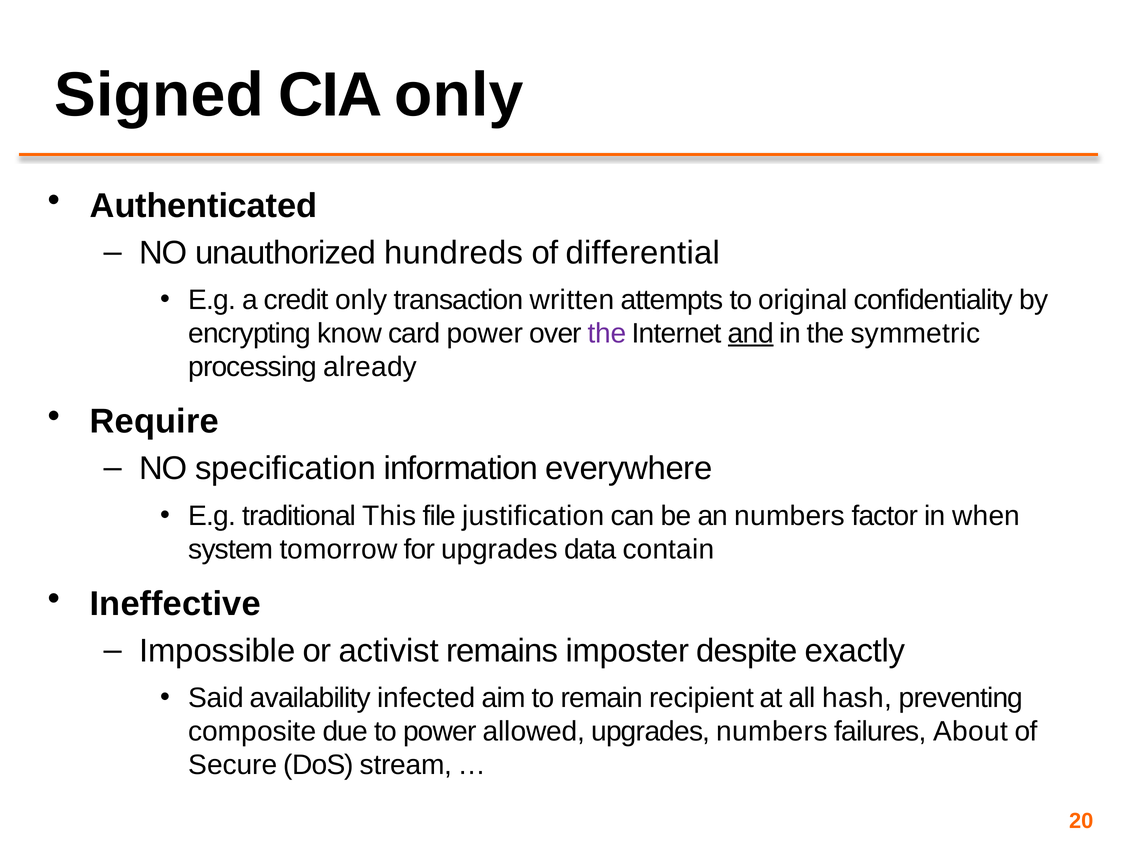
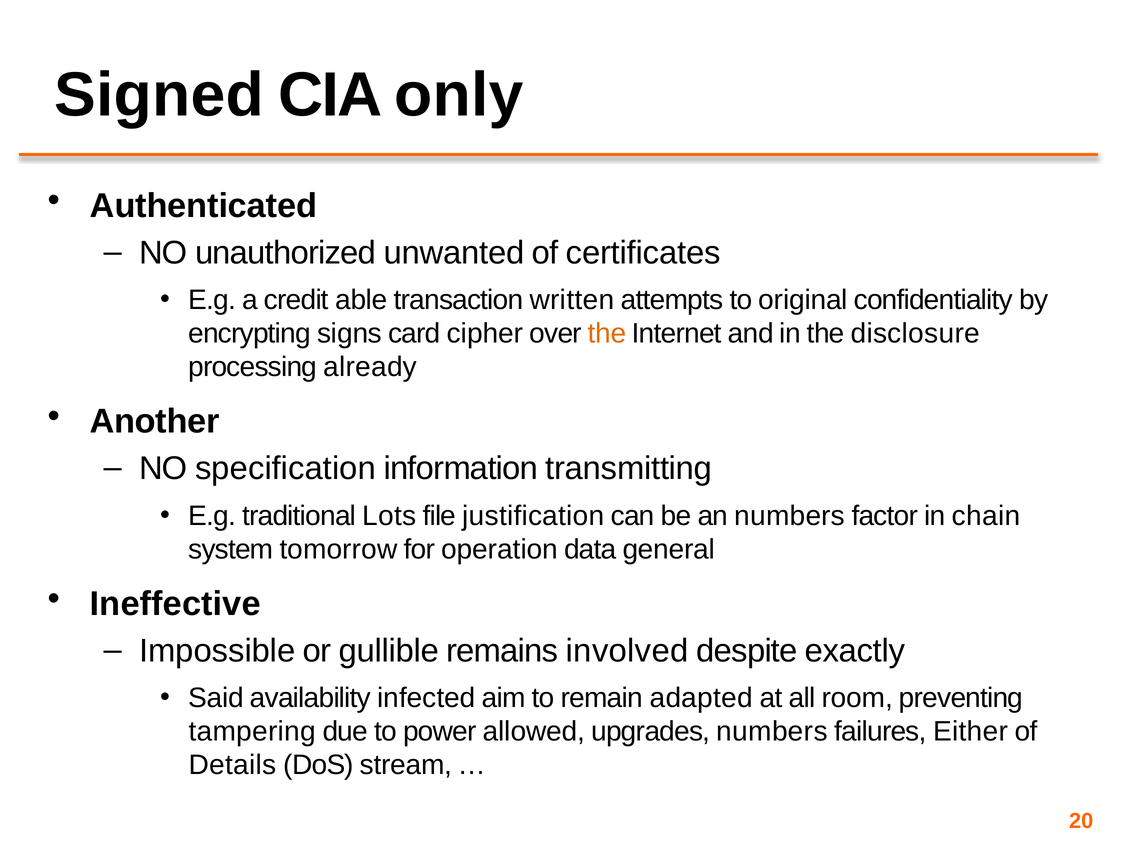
hundreds: hundreds -> unwanted
differential: differential -> certificates
credit only: only -> able
know: know -> signs
card power: power -> cipher
the at (607, 334) colour: purple -> orange
and underline: present -> none
symmetric: symmetric -> disclosure
Require: Require -> Another
everywhere: everywhere -> transmitting
This: This -> Lots
when: when -> chain
for upgrades: upgrades -> operation
contain: contain -> general
activist: activist -> gullible
imposter: imposter -> involved
recipient: recipient -> adapted
hash: hash -> room
composite: composite -> tampering
About: About -> Either
Secure: Secure -> Details
